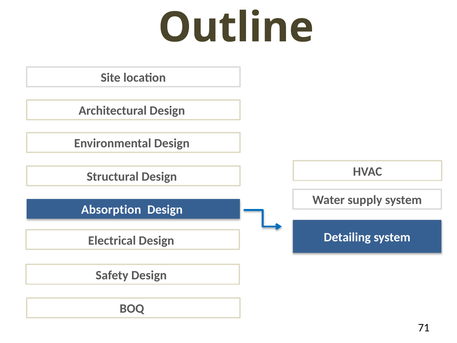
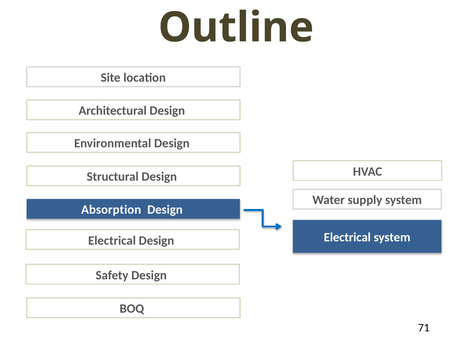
Detailing at (347, 237): Detailing -> Electrical
